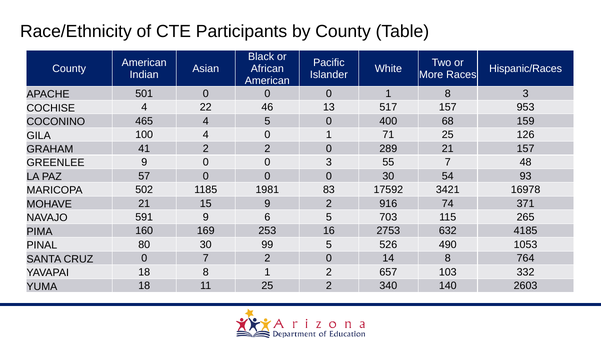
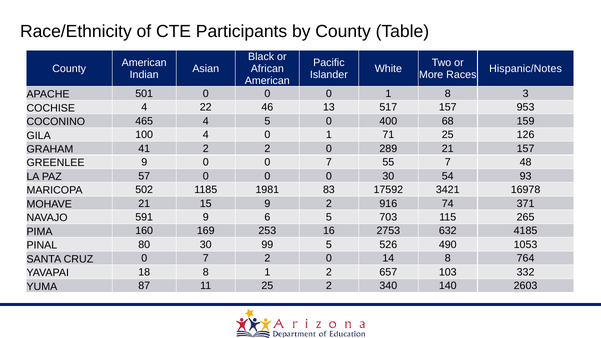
Hispanic/Races: Hispanic/Races -> Hispanic/Notes
0 0 3: 3 -> 7
YUMA 18: 18 -> 87
